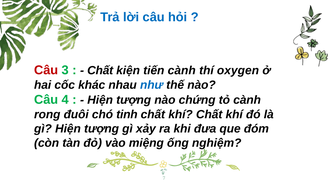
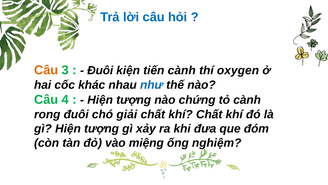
Câu at (46, 70) colour: red -> orange
Chất at (100, 70): Chất -> Đuôi
tinh: tinh -> giải
